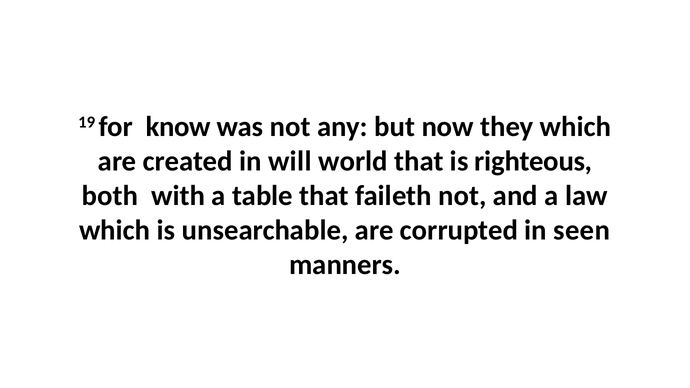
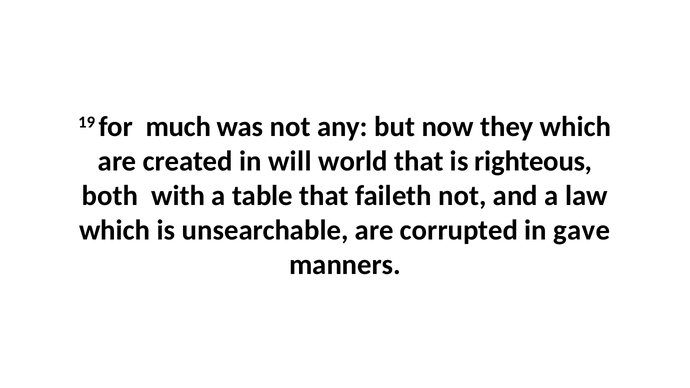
know: know -> much
seen: seen -> gave
